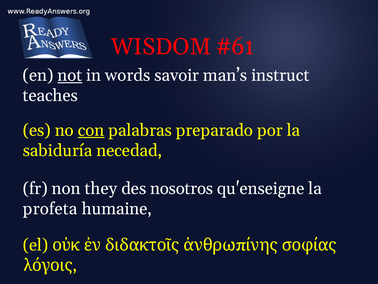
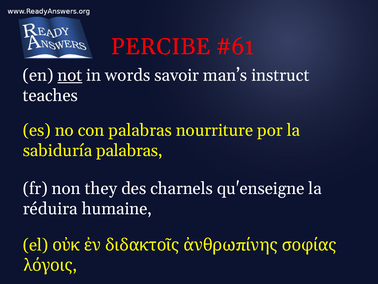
WISDOM: WISDOM -> PERCIBE
con underline: present -> none
preparado: preparado -> nourriture
sabiduría necedad: necedad -> palabras
nosotros: nosotros -> charnels
profeta: profeta -> réduira
